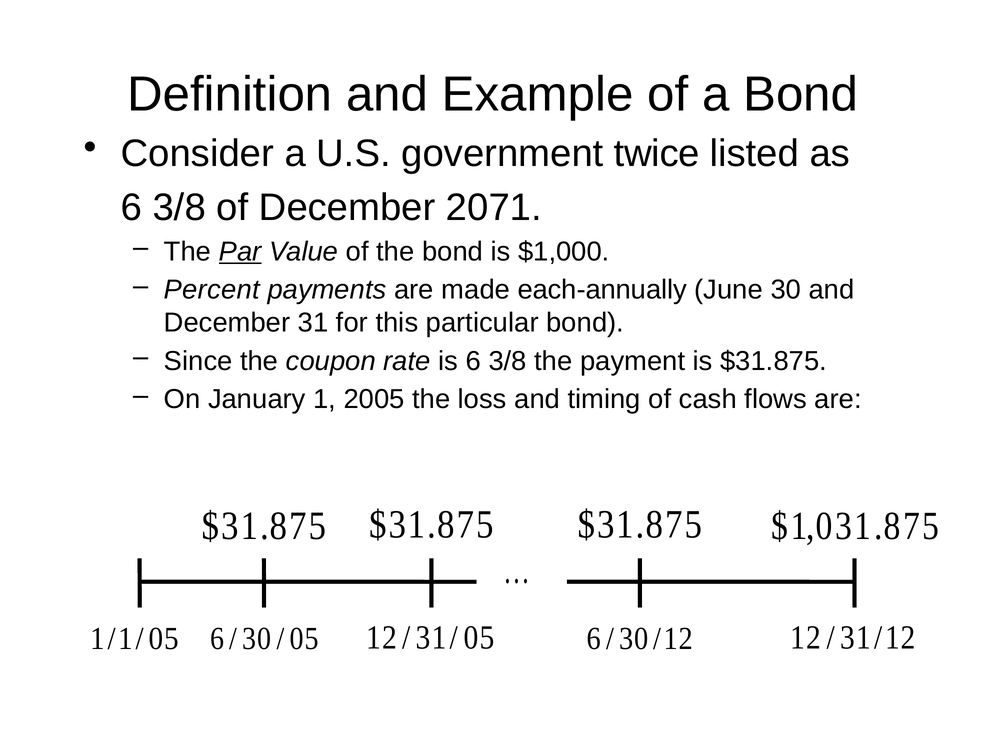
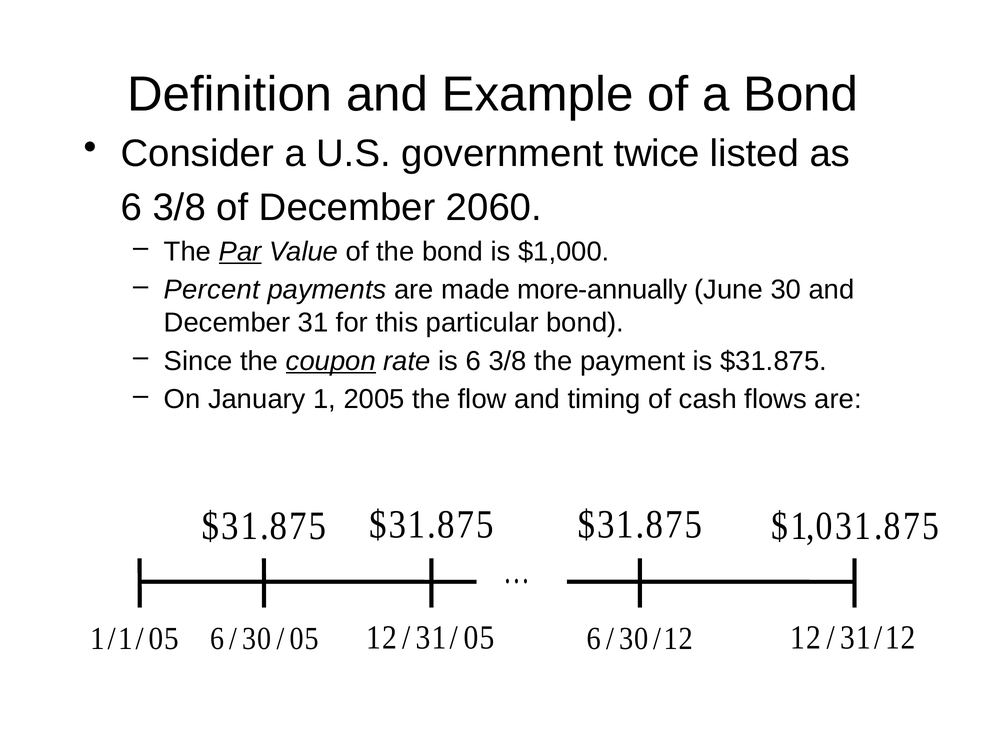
2071: 2071 -> 2060
each-annually: each-annually -> more-annually
coupon underline: none -> present
loss: loss -> flow
